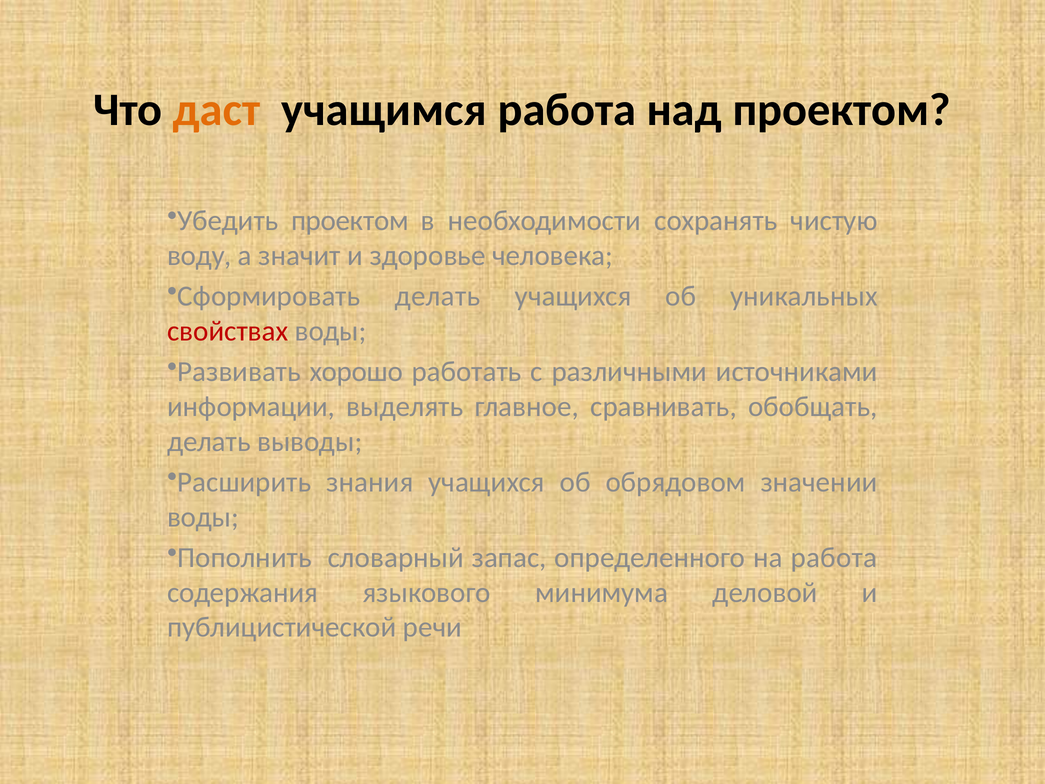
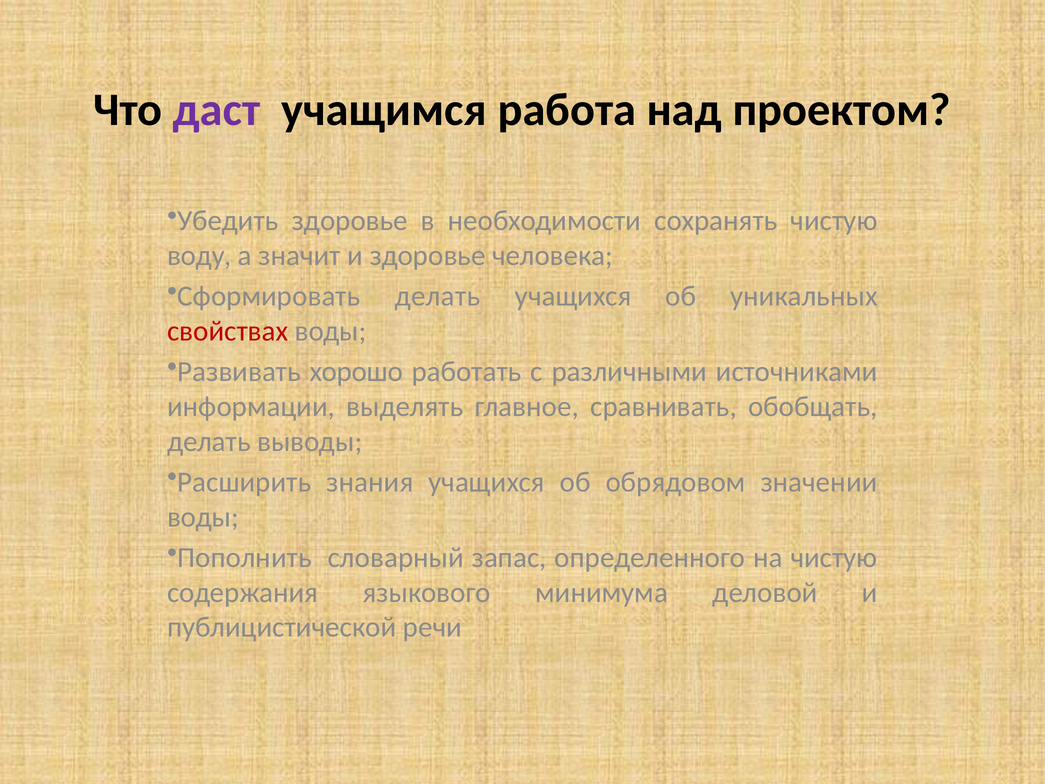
даст colour: orange -> purple
Убедить проектом: проектом -> здоровье
на работа: работа -> чистую
